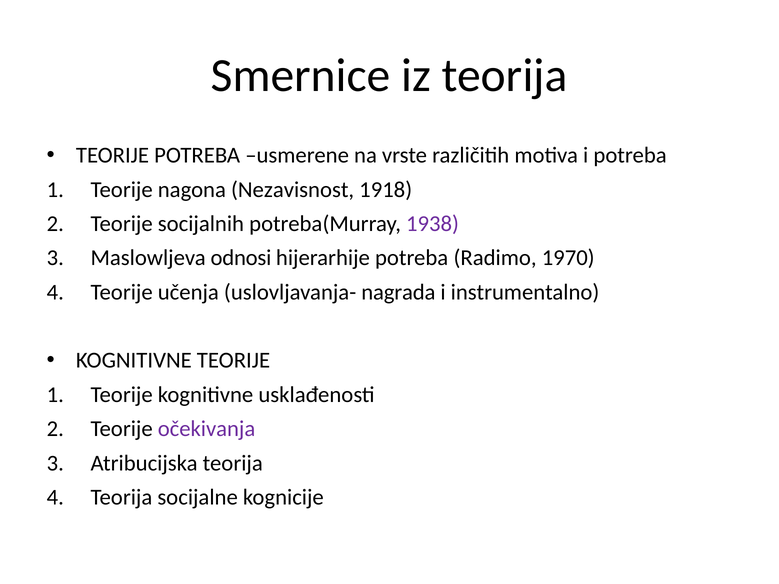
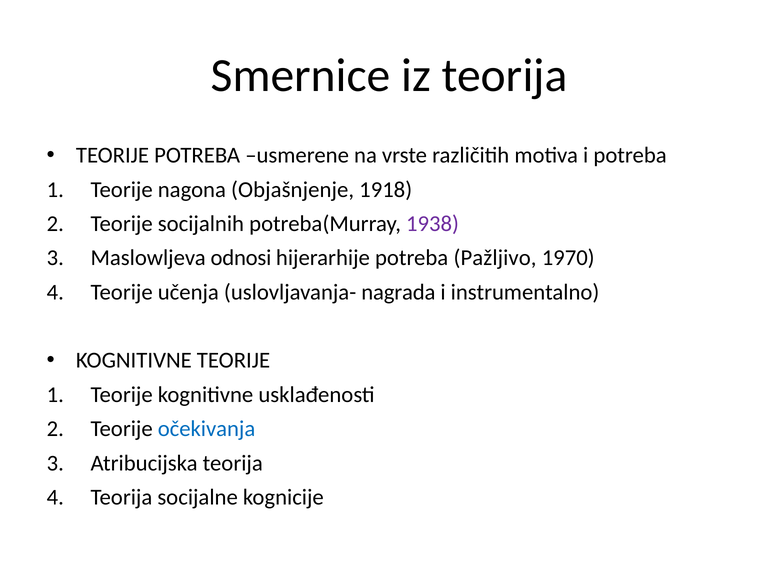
Nezavisnost: Nezavisnost -> Objašnjenje
Radimo: Radimo -> Pažljivo
očekivanja colour: purple -> blue
